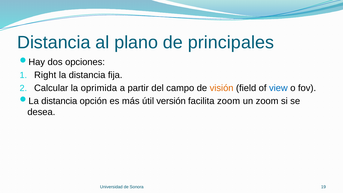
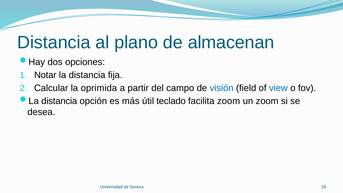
principales: principales -> almacenan
Right: Right -> Notar
visión colour: orange -> blue
versión: versión -> teclado
